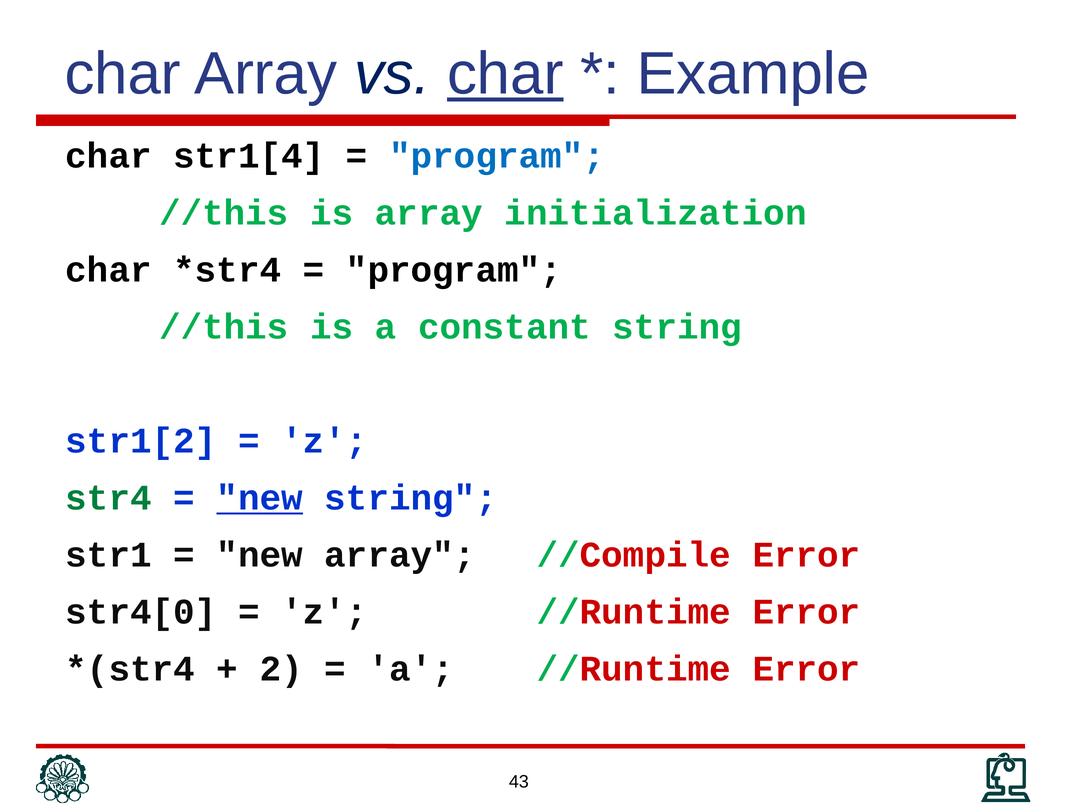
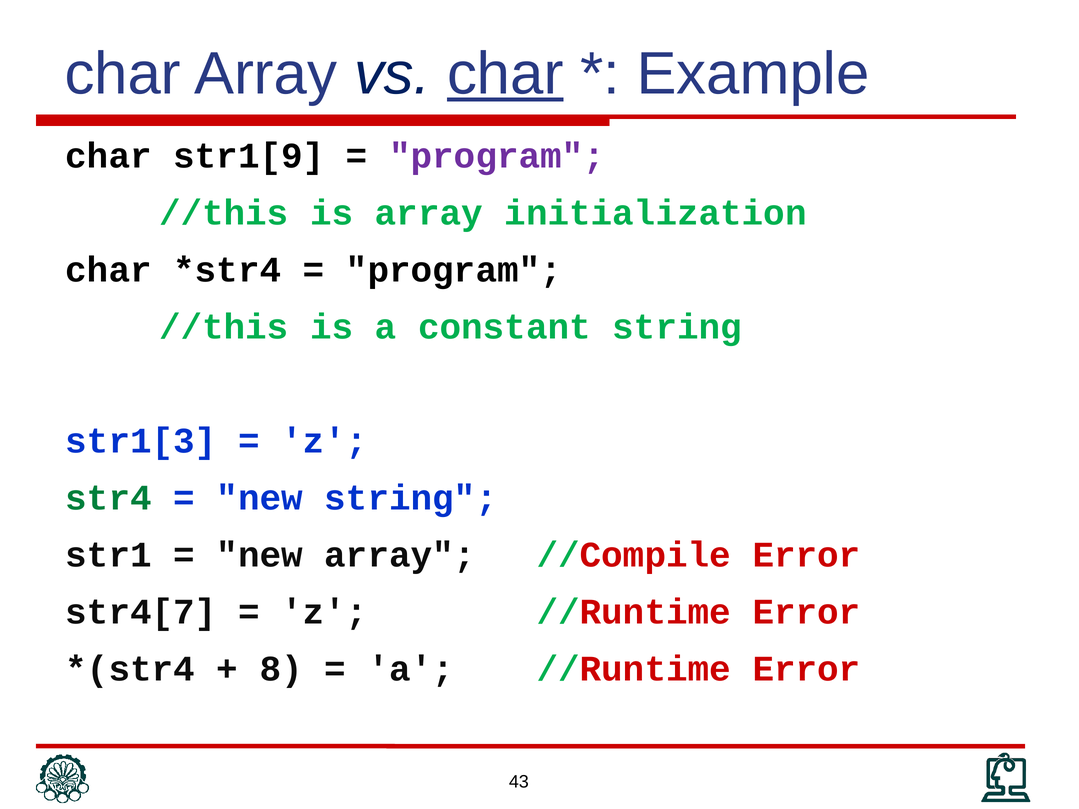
str1[4: str1[4 -> str1[9
program at (497, 156) colour: blue -> purple
str1[2: str1[2 -> str1[3
new at (260, 498) underline: present -> none
str4[0: str4[0 -> str4[7
2: 2 -> 8
